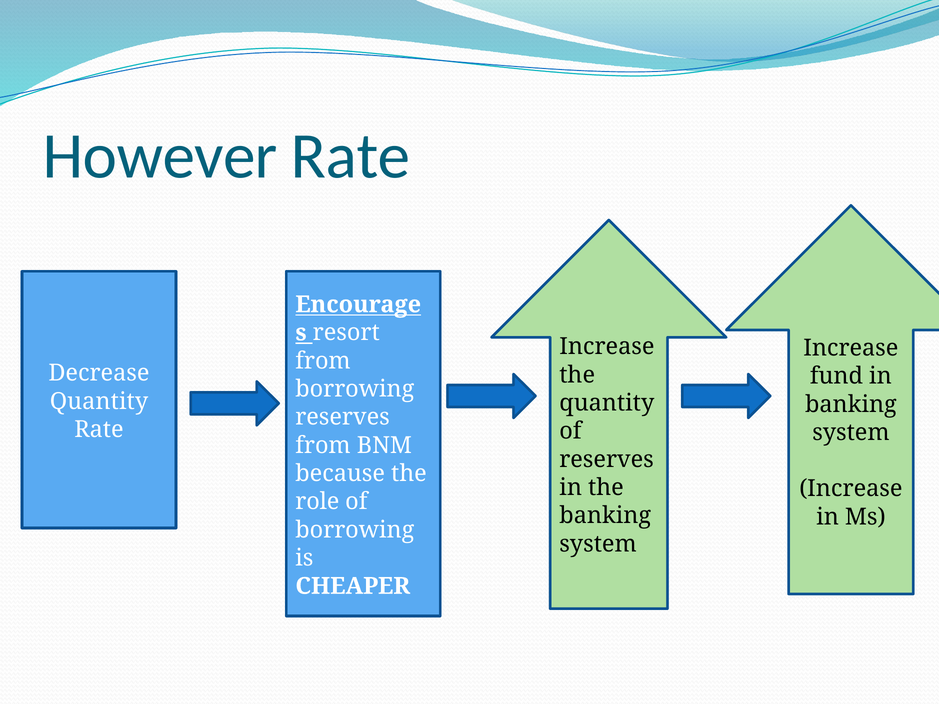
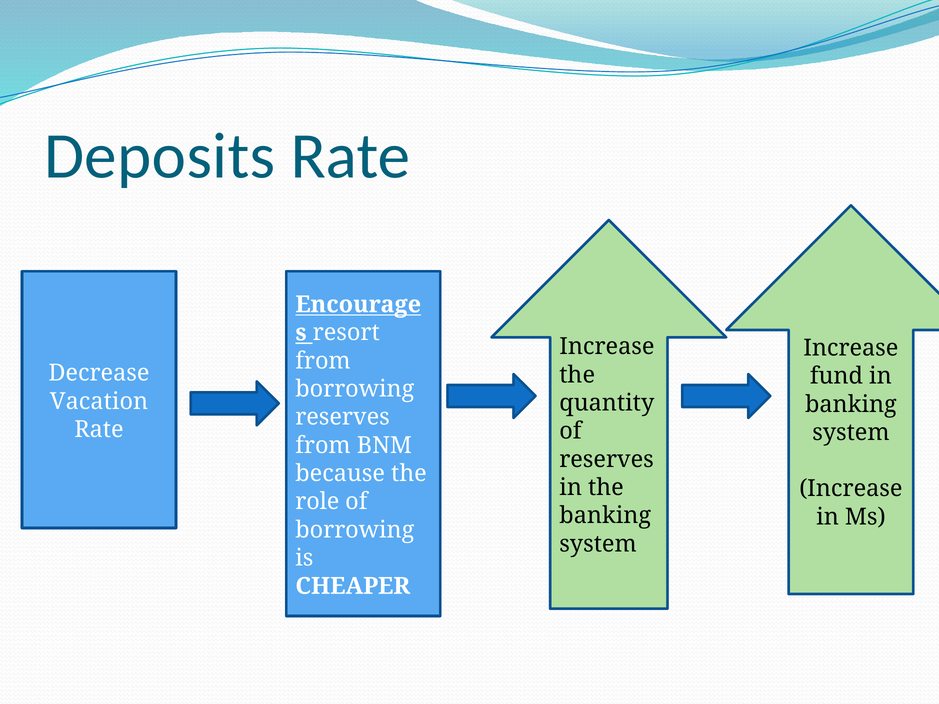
However: However -> Deposits
Quantity at (99, 401): Quantity -> Vacation
